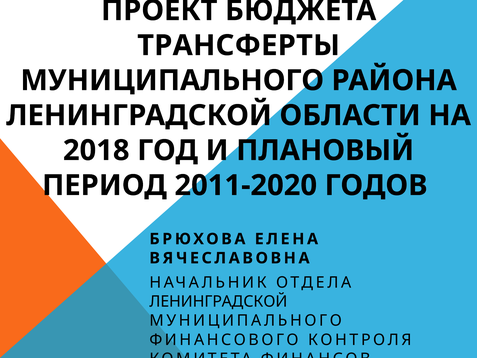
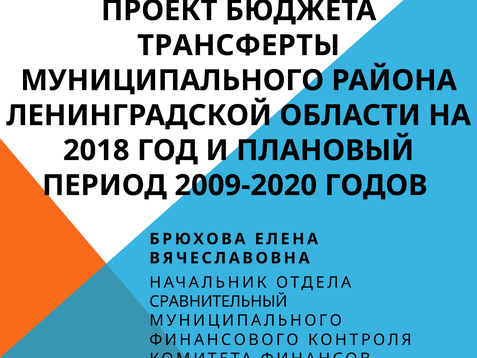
2011-2020: 2011-2020 -> 2009-2020
ЛЕНИНГРАДСКОЙ at (218, 301): ЛЕНИНГРАДСКОЙ -> СРАВНИТЕЛЬНЫЙ
